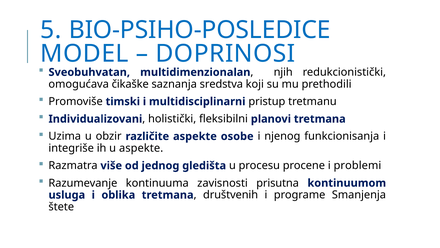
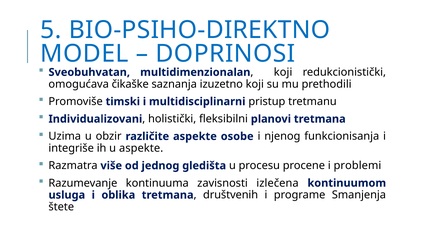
BIO-PSIHO-POSLEDICE: BIO-PSIHO-POSLEDICE -> BIO-PSIHO-DIREKTNO
njih at (283, 72): njih -> koji
sredstva: sredstva -> izuzetno
prisutna: prisutna -> izlečena
